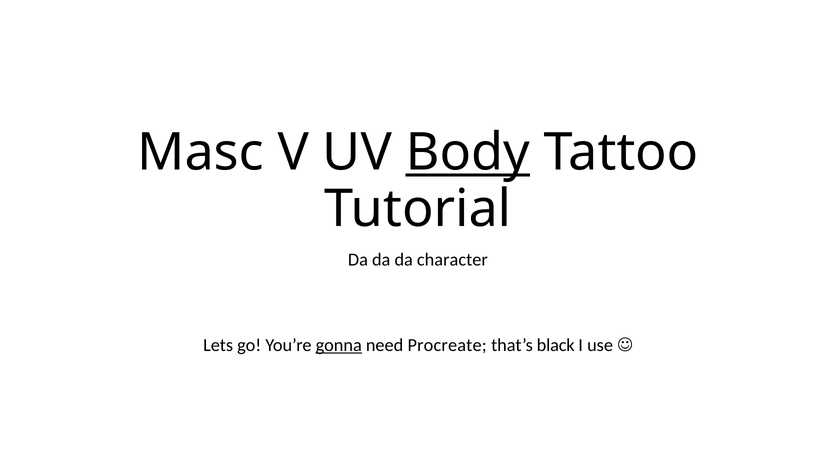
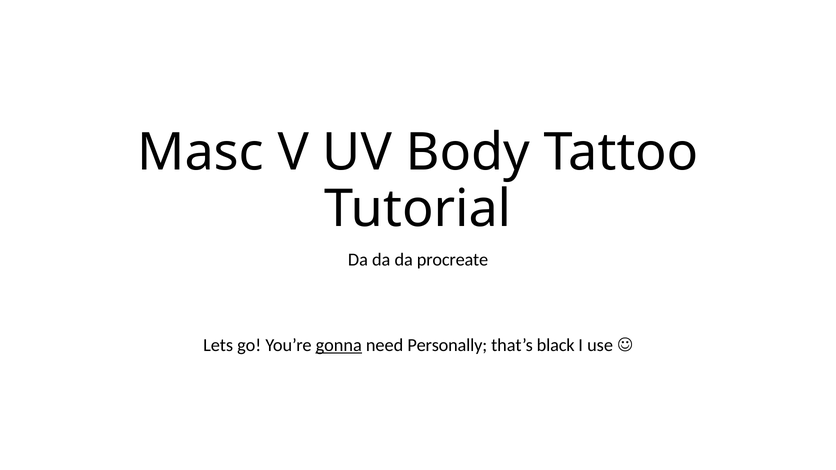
Body underline: present -> none
character: character -> procreate
Procreate: Procreate -> Personally
